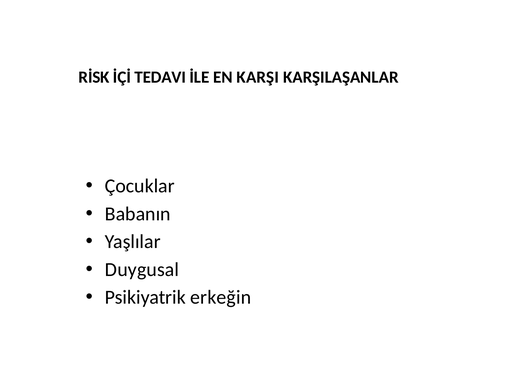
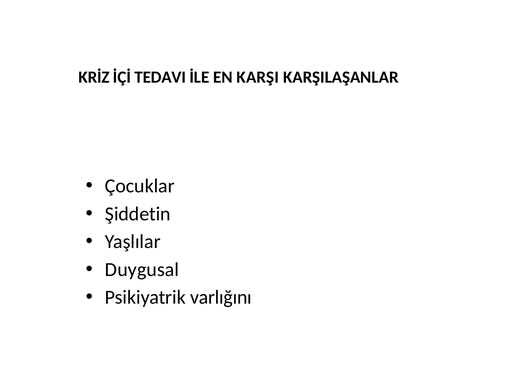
RİSK: RİSK -> KRİZ
Babanın: Babanın -> Şiddetin
erkeğin: erkeğin -> varlığını
